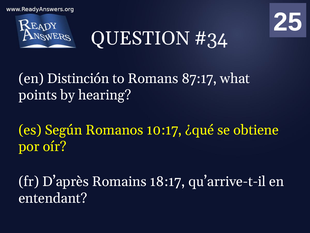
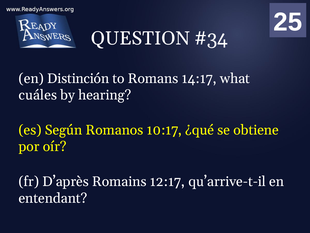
87:17: 87:17 -> 14:17
points: points -> cuáles
18:17: 18:17 -> 12:17
